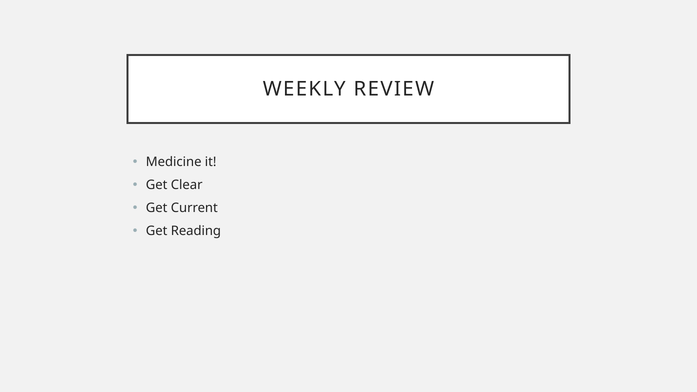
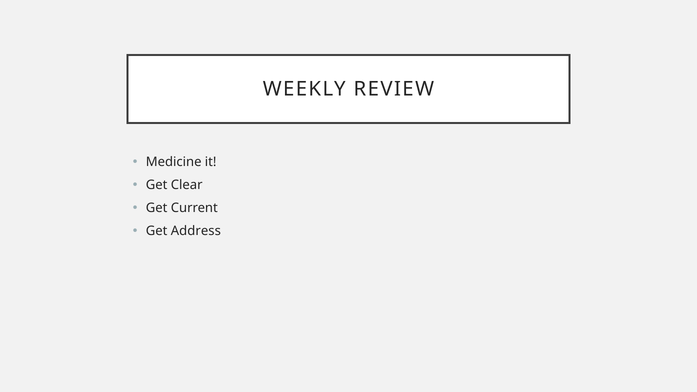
Reading: Reading -> Address
